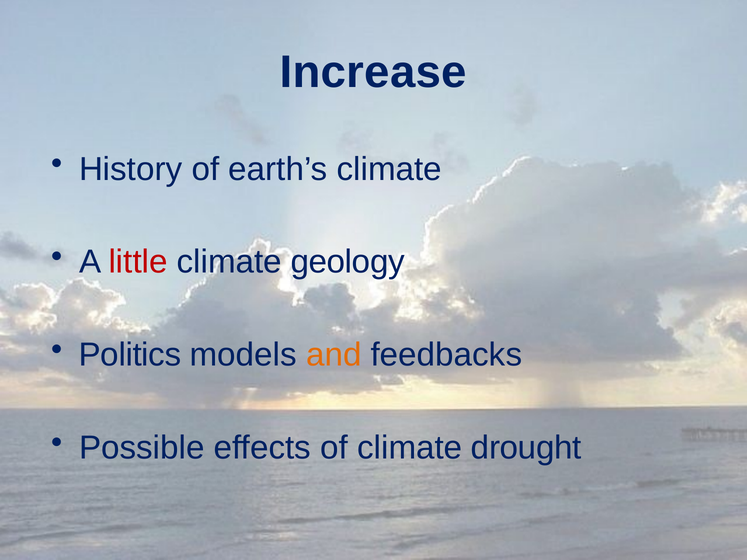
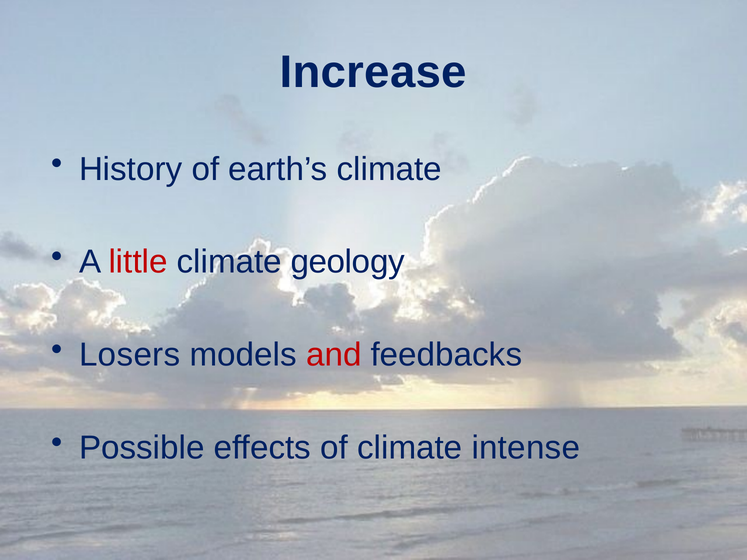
Politics: Politics -> Losers
and colour: orange -> red
drought: drought -> intense
